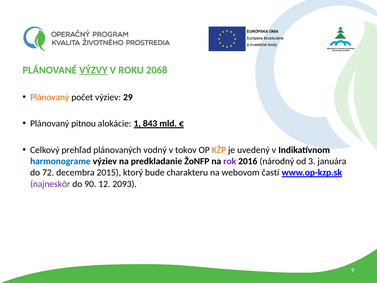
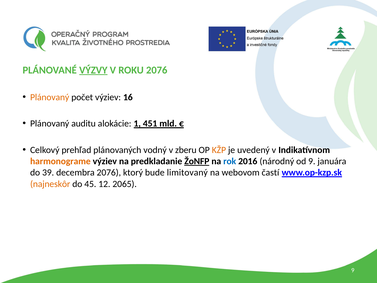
ROKU 2068: 2068 -> 2076
29: 29 -> 16
pitnou: pitnou -> auditu
843: 843 -> 451
tokov: tokov -> zberu
harmonograme colour: blue -> orange
ŽoNFP underline: none -> present
rok colour: purple -> blue
od 3: 3 -> 9
72: 72 -> 39
decembra 2015: 2015 -> 2076
charakteru: charakteru -> limitovaný
najneskôr colour: purple -> orange
90: 90 -> 45
2093: 2093 -> 2065
